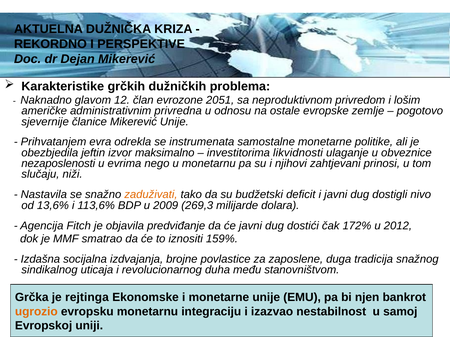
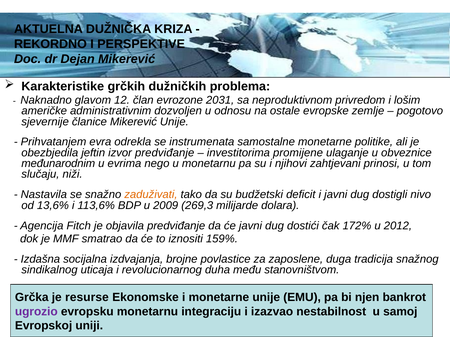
2051: 2051 -> 2031
privredna: privredna -> dozvoljen
izvor maksimalno: maksimalno -> predviđanje
likvidnosti: likvidnosti -> promijene
nezaposlenosti: nezaposlenosti -> međunarodnim
rejtinga: rejtinga -> resurse
ugrozio colour: orange -> purple
